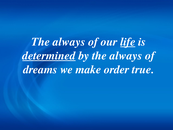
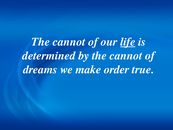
always at (69, 42): always -> cannot
determined underline: present -> none
by the always: always -> cannot
